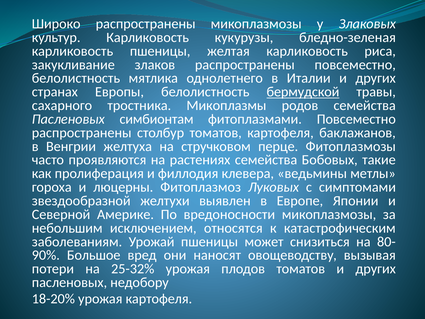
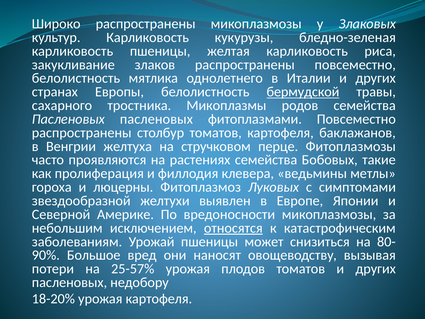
Пасленовых симбионтам: симбионтам -> пасленовых
относятся underline: none -> present
25-32%: 25-32% -> 25-57%
